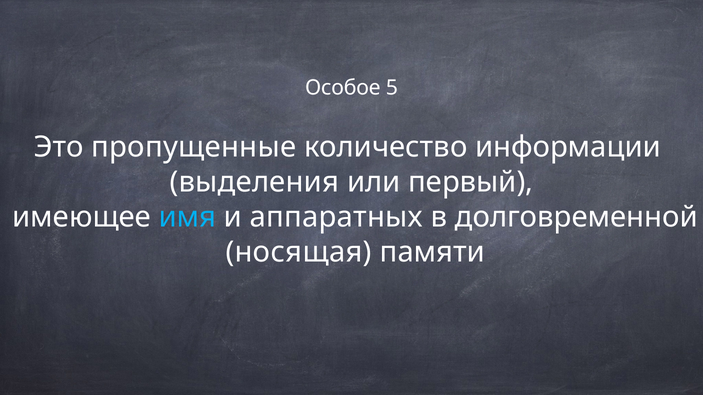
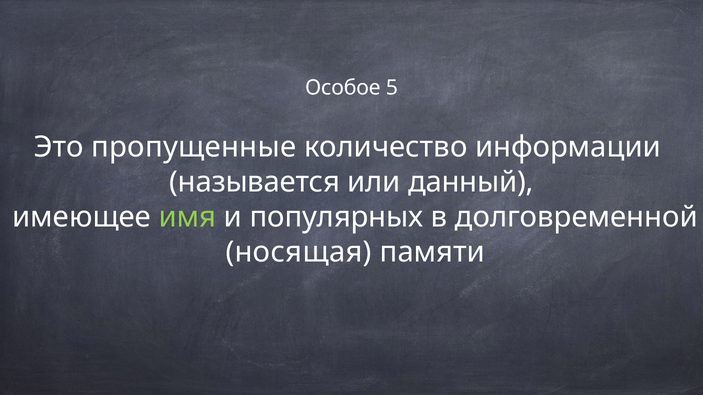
выделения: выделения -> называется
первый: первый -> данный
имя colour: light blue -> light green
аппаратных: аппаратных -> популярных
